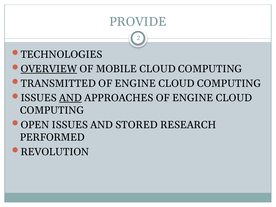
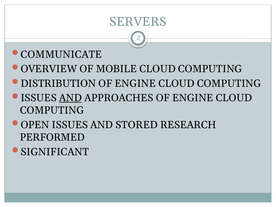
PROVIDE: PROVIDE -> SERVERS
TECHNOLOGIES: TECHNOLOGIES -> COMMUNICATE
OVERVIEW underline: present -> none
TRANSMITTED: TRANSMITTED -> DISTRIBUTION
REVOLUTION: REVOLUTION -> SIGNIFICANT
